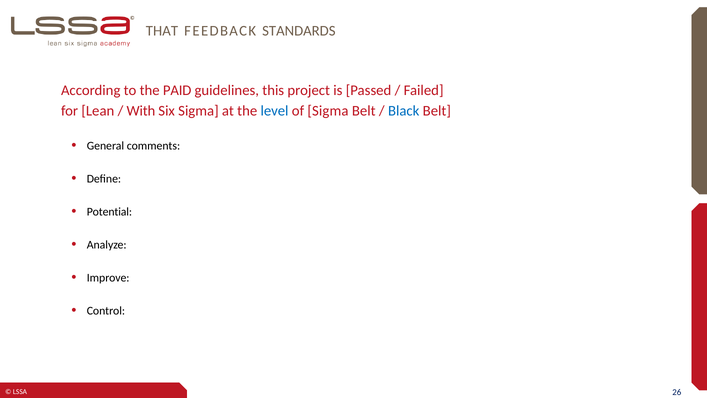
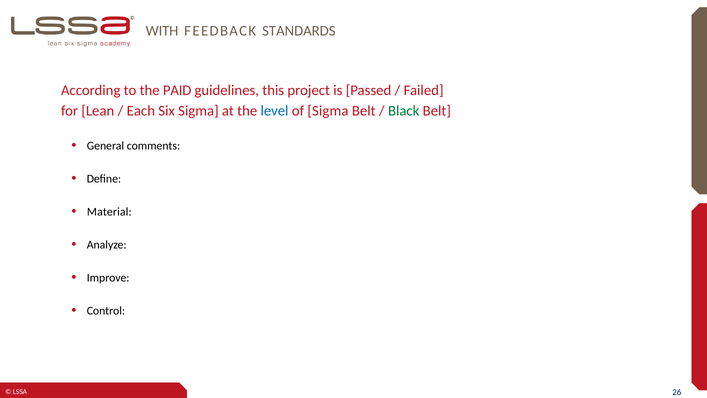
THAT: THAT -> WITH
With: With -> Each
Black colour: blue -> green
Potential: Potential -> Material
